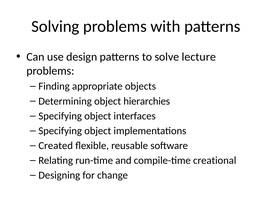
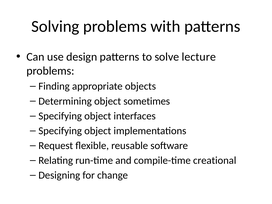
hierarchies: hierarchies -> sometimes
Created: Created -> Request
